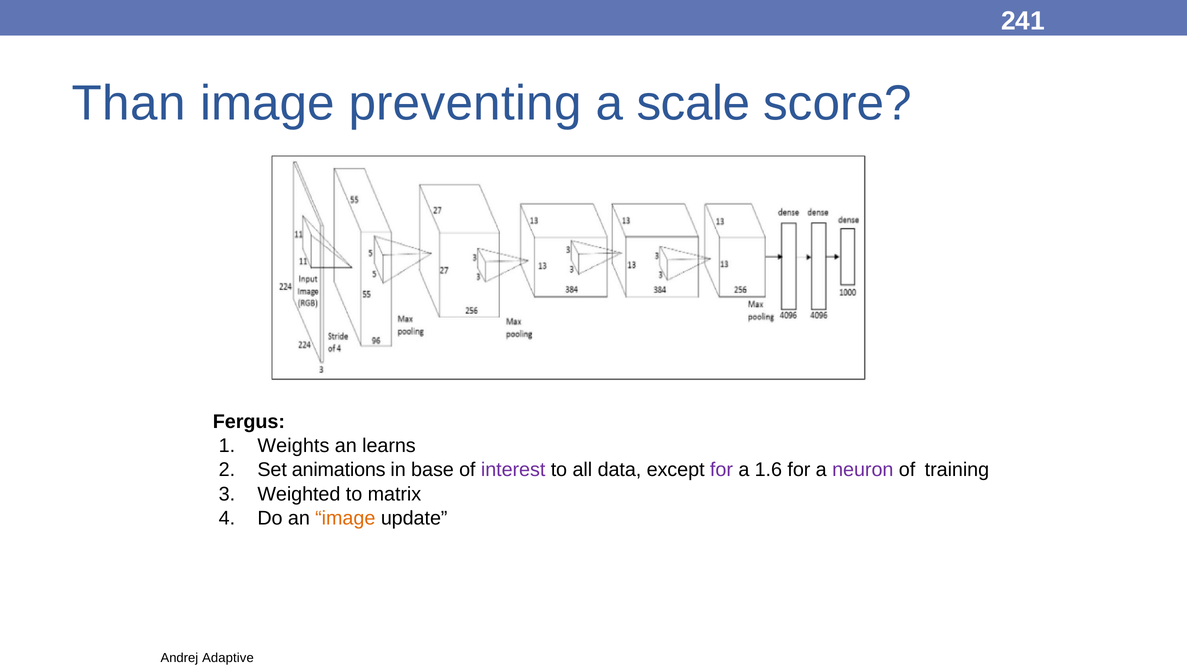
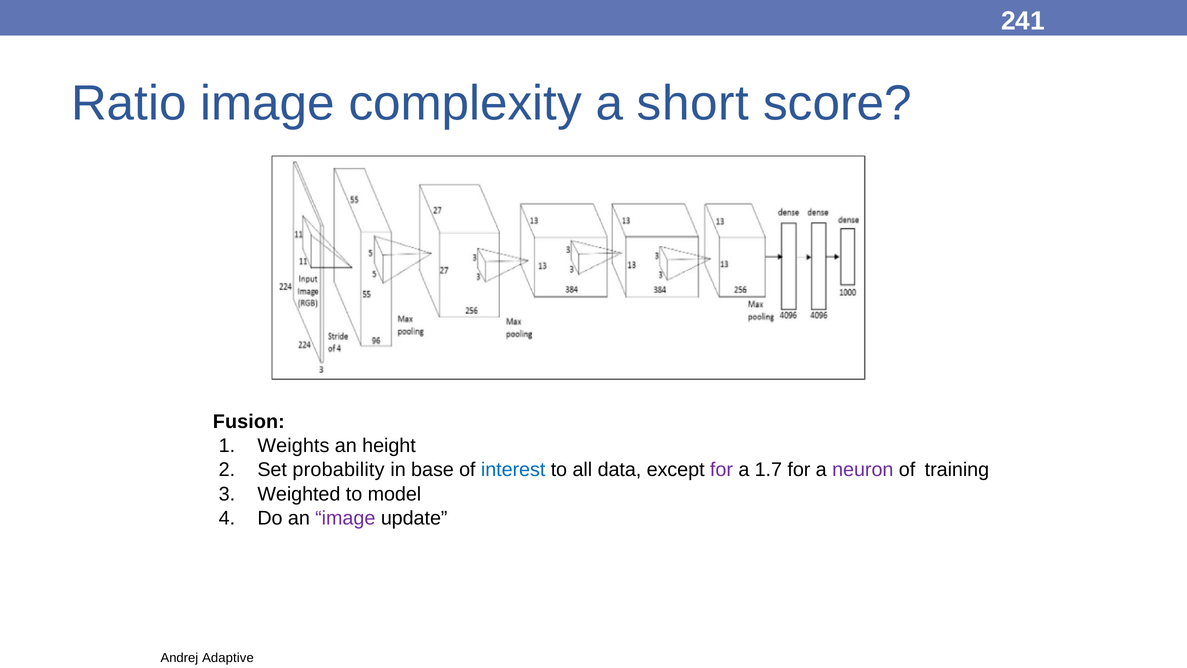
Than: Than -> Ratio
preventing: preventing -> complexity
scale: scale -> short
Fergus: Fergus -> Fusion
learns: learns -> height
animations: animations -> probability
interest colour: purple -> blue
1.6: 1.6 -> 1.7
matrix: matrix -> model
image at (345, 518) colour: orange -> purple
